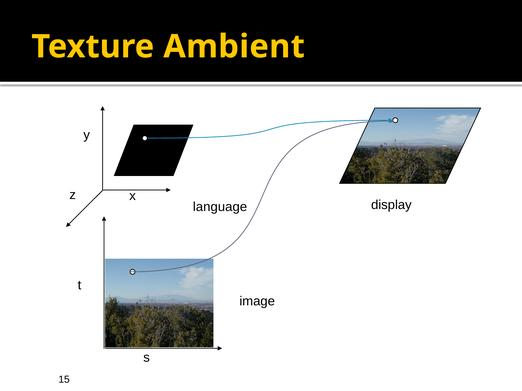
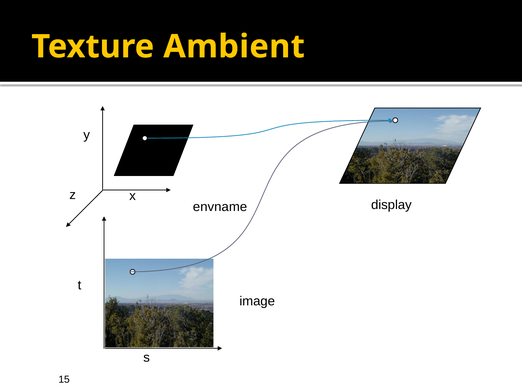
language: language -> envname
